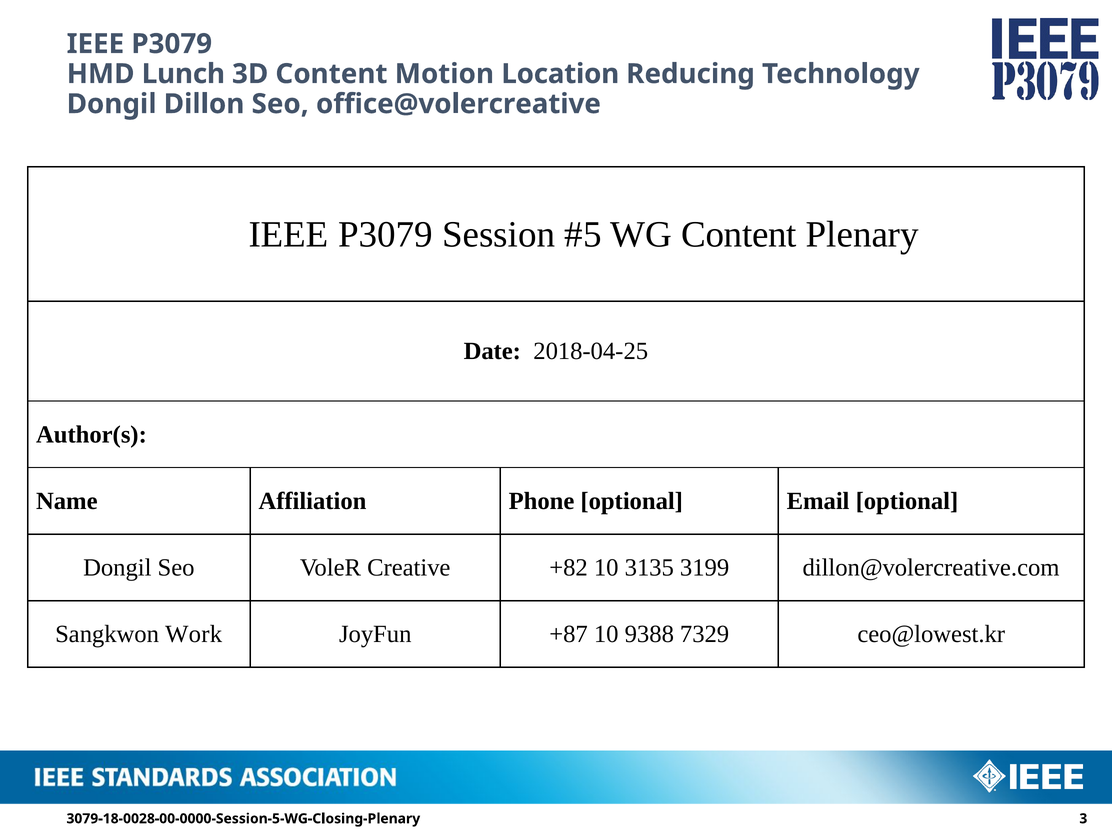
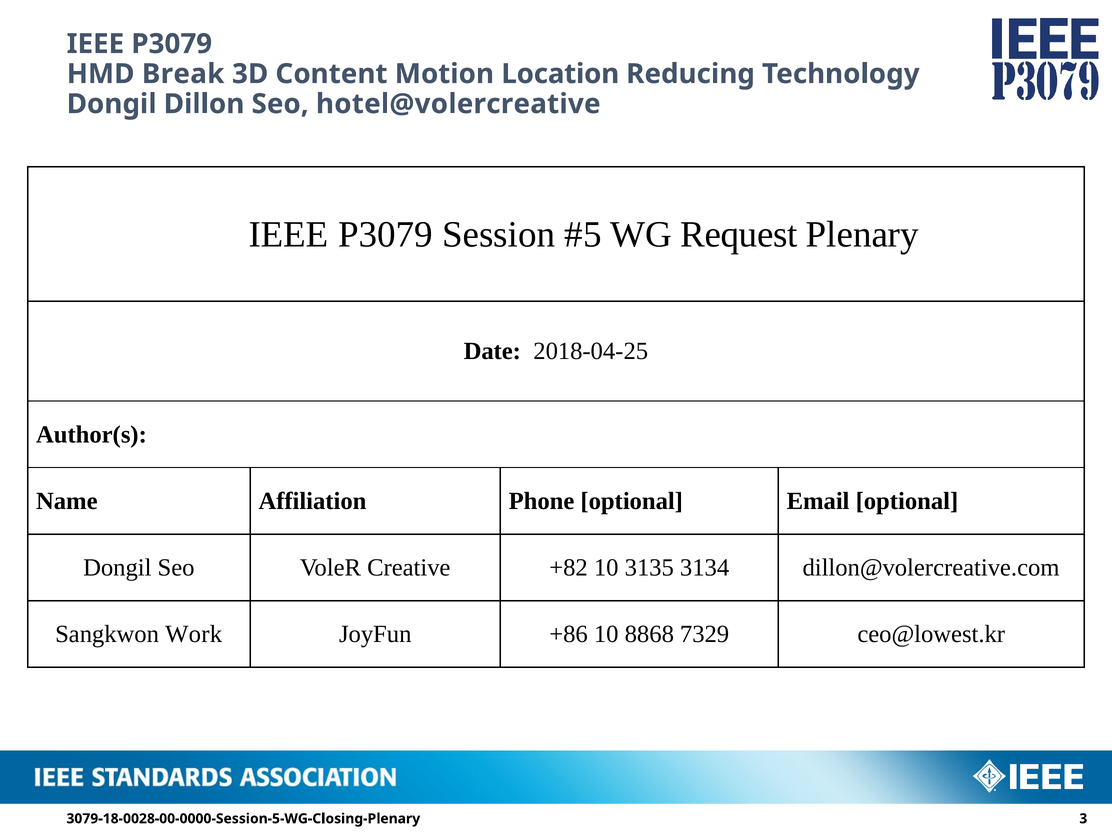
Lunch: Lunch -> Break
office@volercreative: office@volercreative -> hotel@volercreative
WG Content: Content -> Request
3199: 3199 -> 3134
+87: +87 -> +86
9388: 9388 -> 8868
